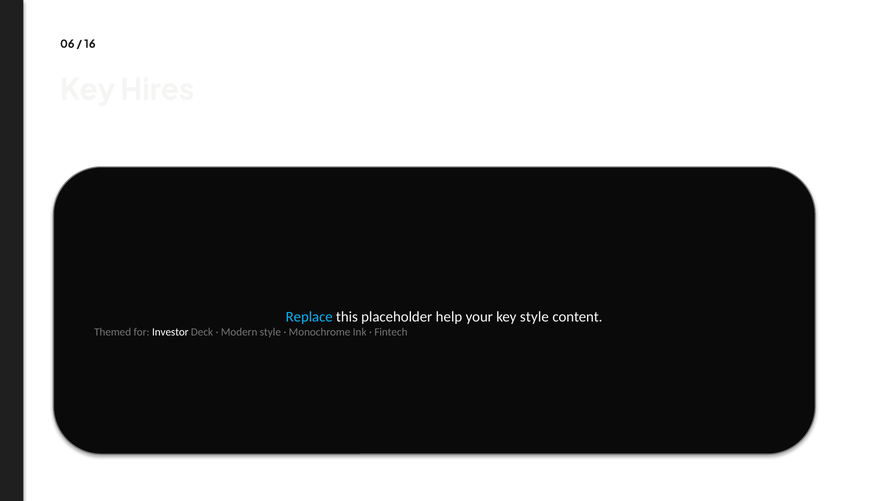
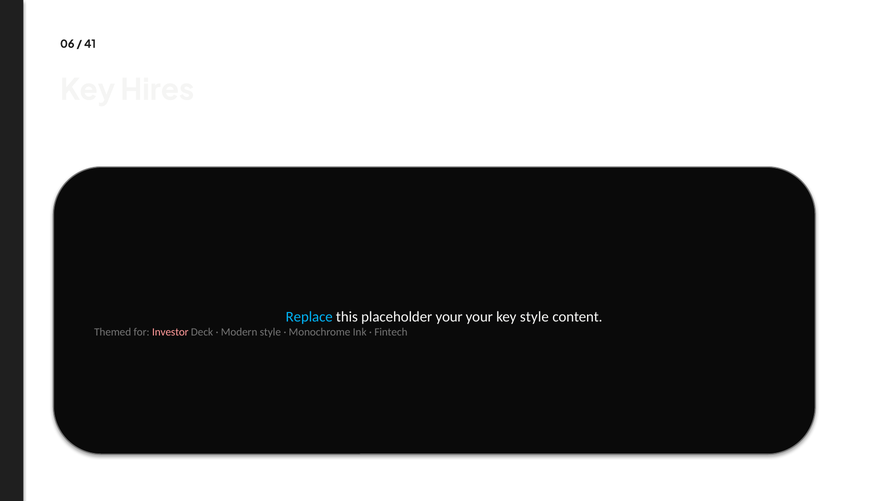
16: 16 -> 41
placeholder help: help -> your
Investor colour: white -> pink
